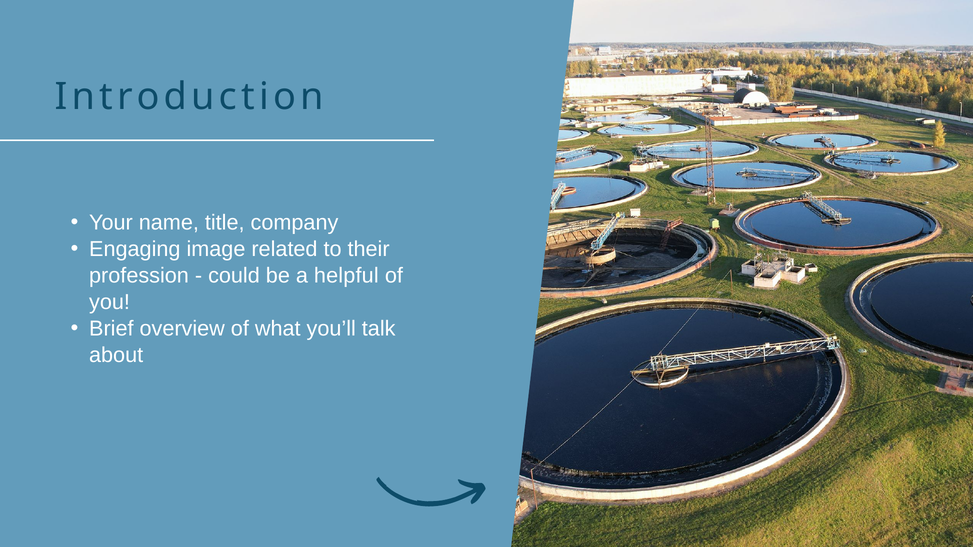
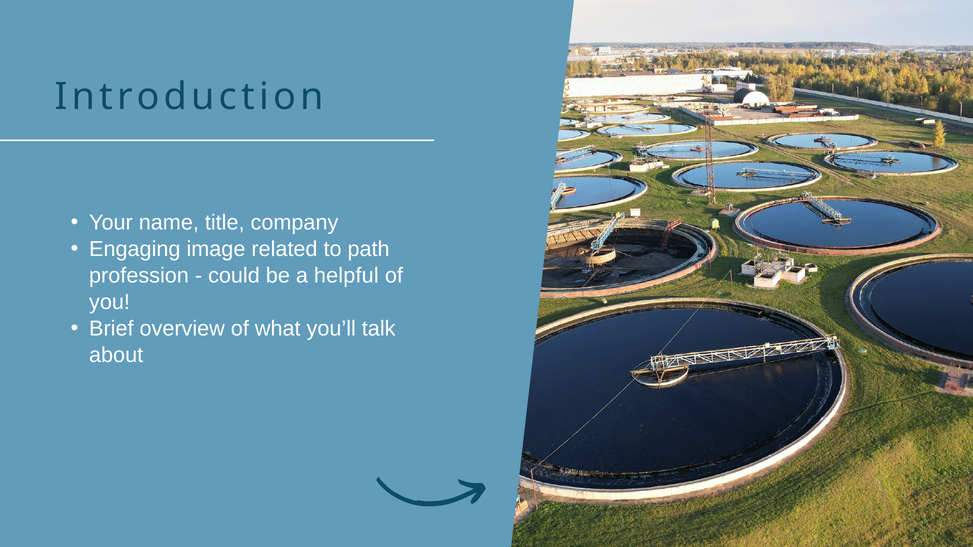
their: their -> path
